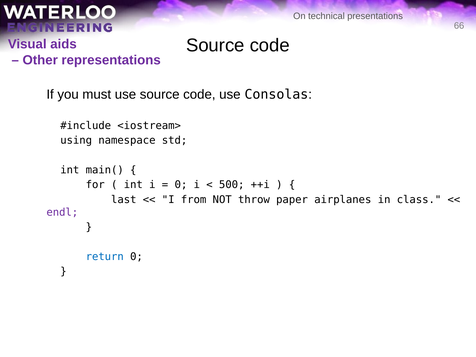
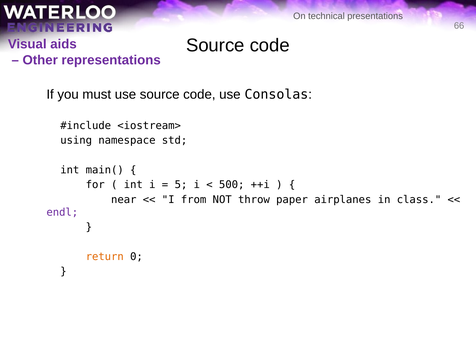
0 at (181, 185): 0 -> 5
last: last -> near
return colour: blue -> orange
